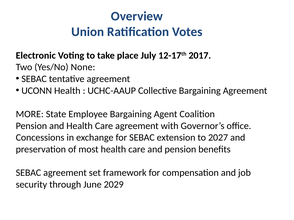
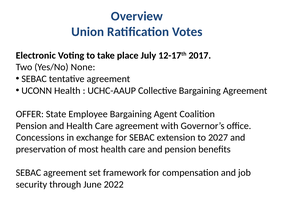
MORE: MORE -> OFFER
2029: 2029 -> 2022
